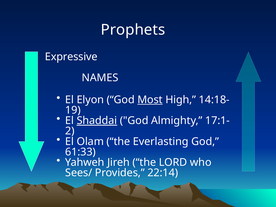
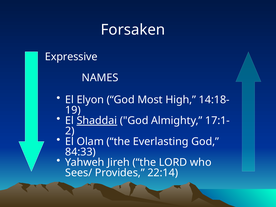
Prophets: Prophets -> Forsaken
Most underline: present -> none
61:33: 61:33 -> 84:33
